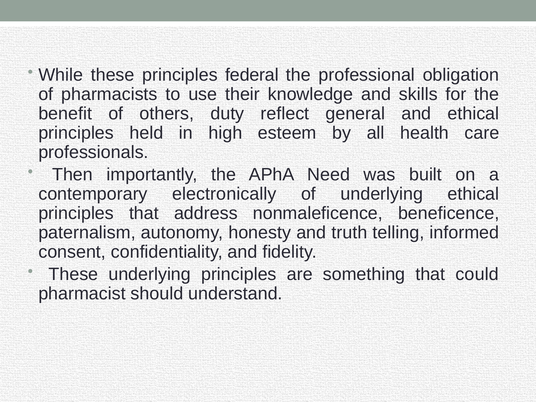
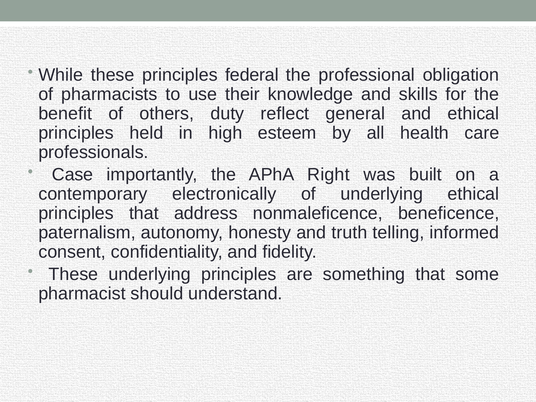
Then: Then -> Case
Need: Need -> Right
could: could -> some
